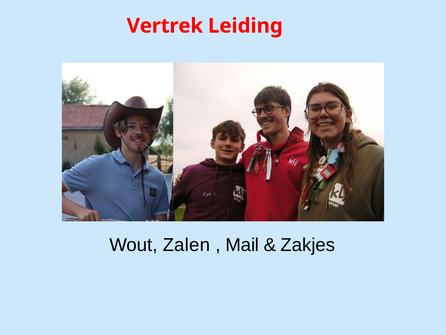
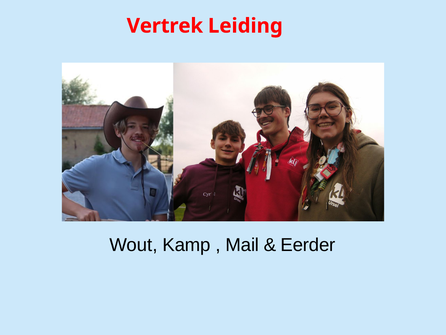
Zalen: Zalen -> Kamp
Zakjes: Zakjes -> Eerder
